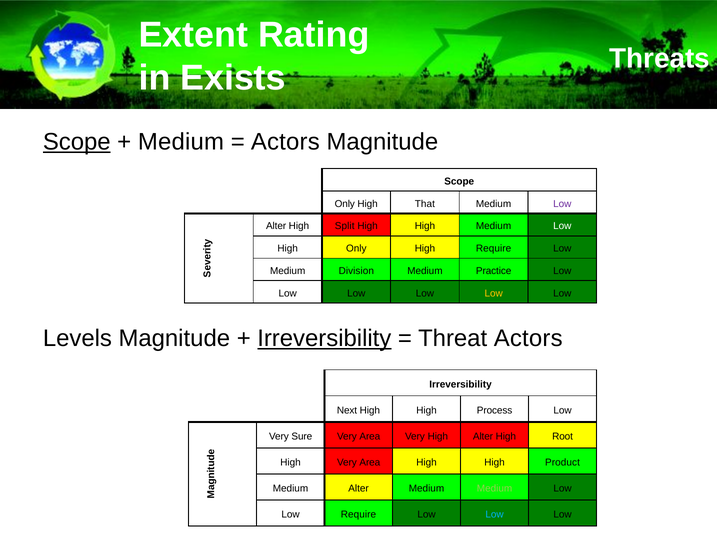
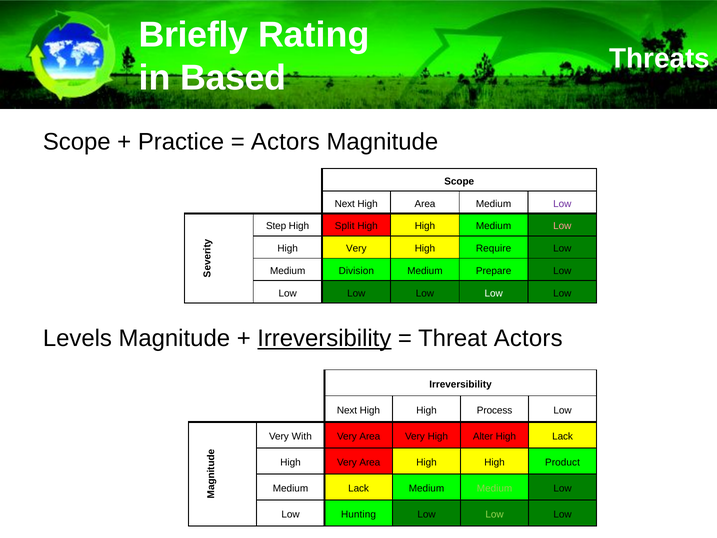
Extent: Extent -> Briefly
Exists: Exists -> Based
Scope at (77, 142) underline: present -> none
Medium at (181, 142): Medium -> Practice
Only at (345, 204): Only -> Next
High That: That -> Area
Alter at (276, 226): Alter -> Step
Low at (562, 226) colour: white -> pink
Only at (356, 248): Only -> Very
Practice: Practice -> Prepare
Low at (494, 293) colour: yellow -> white
Sure: Sure -> With
High Root: Root -> Lack
Medium Alter: Alter -> Lack
Low Require: Require -> Hunting
Low at (495, 514) colour: light blue -> light green
